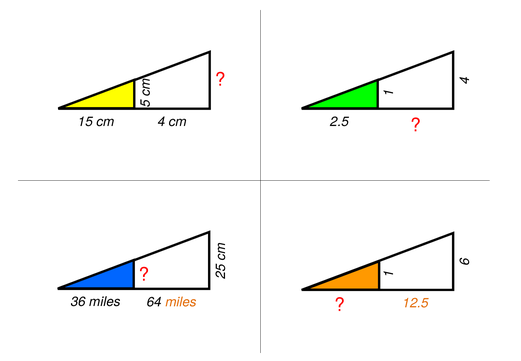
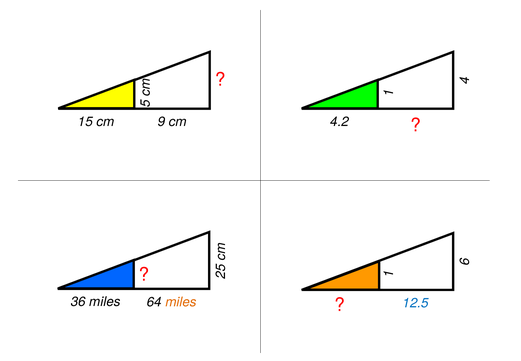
cm 4: 4 -> 9
2.5: 2.5 -> 4.2
12.5 colour: orange -> blue
